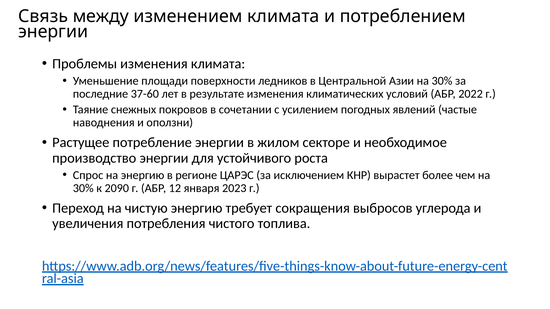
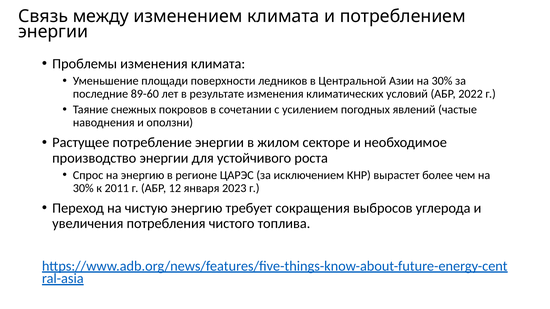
37-60: 37-60 -> 89-60
2090: 2090 -> 2011
